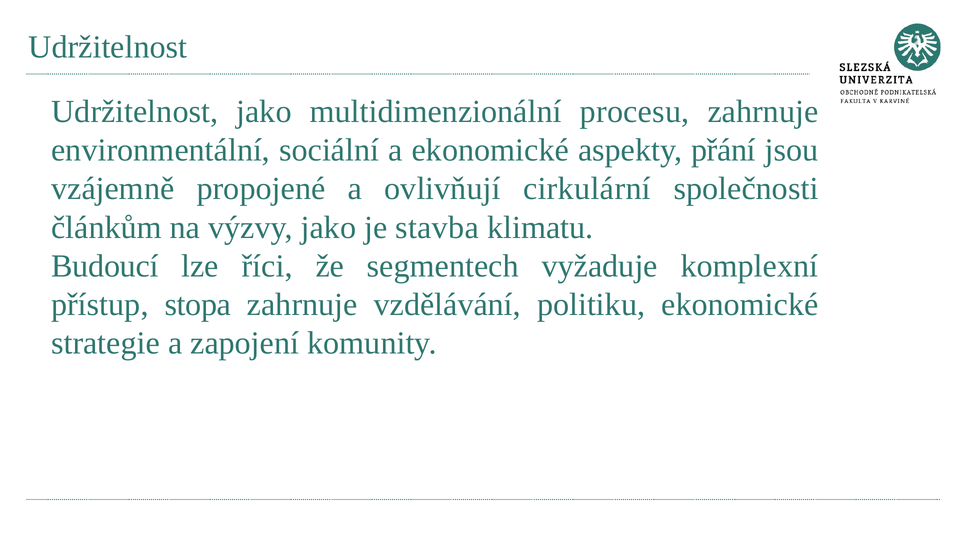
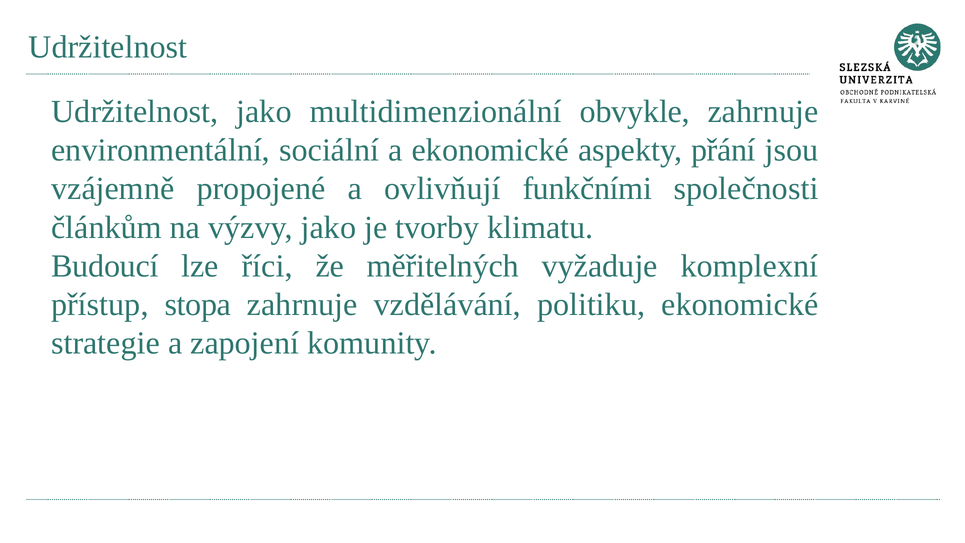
procesu: procesu -> obvykle
cirkulární: cirkulární -> funkčními
stavba: stavba -> tvorby
segmentech: segmentech -> měřitelných
